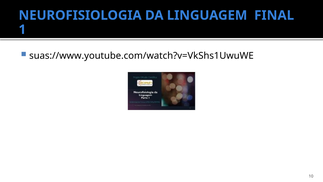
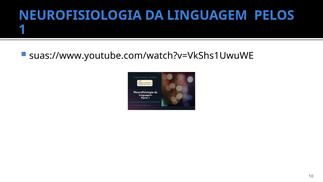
FINAL: FINAL -> PELOS
